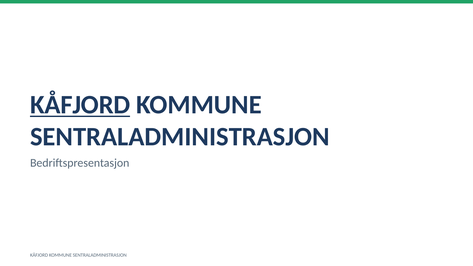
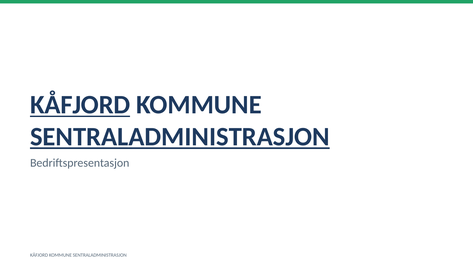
SENTRALADMINISTRASJON at (180, 137) underline: none -> present
